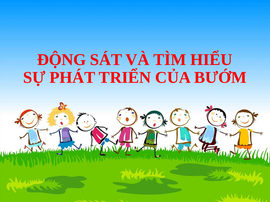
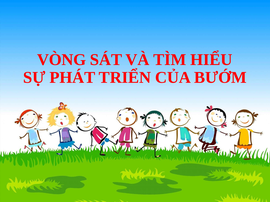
ĐỘNG: ĐỘNG -> VÒNG
